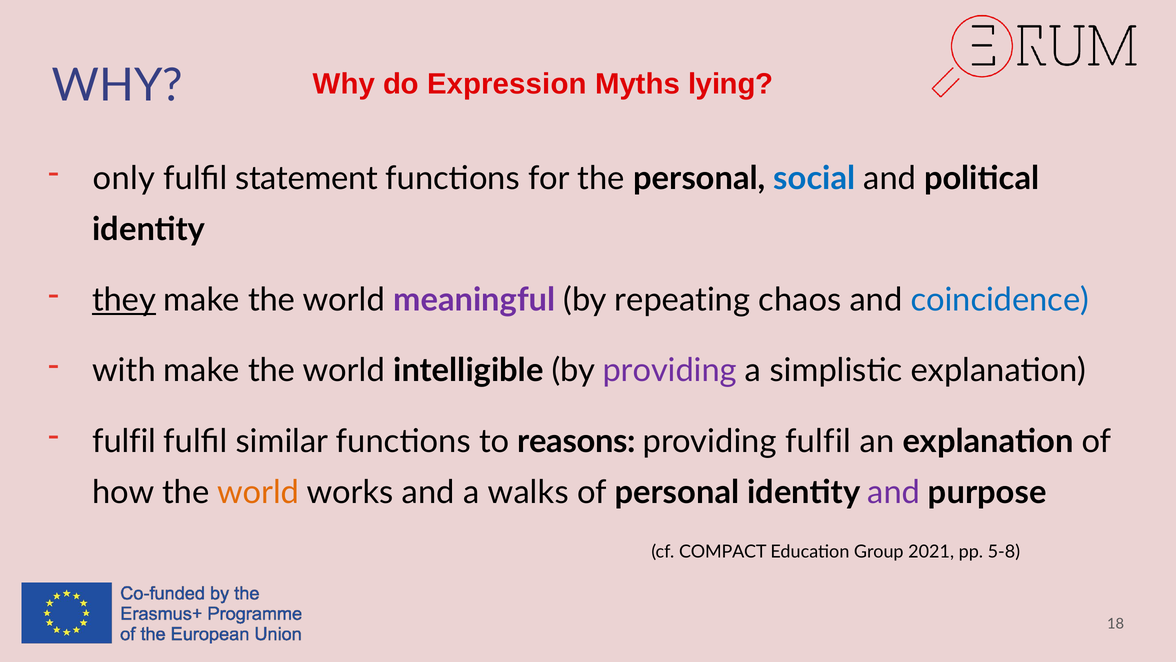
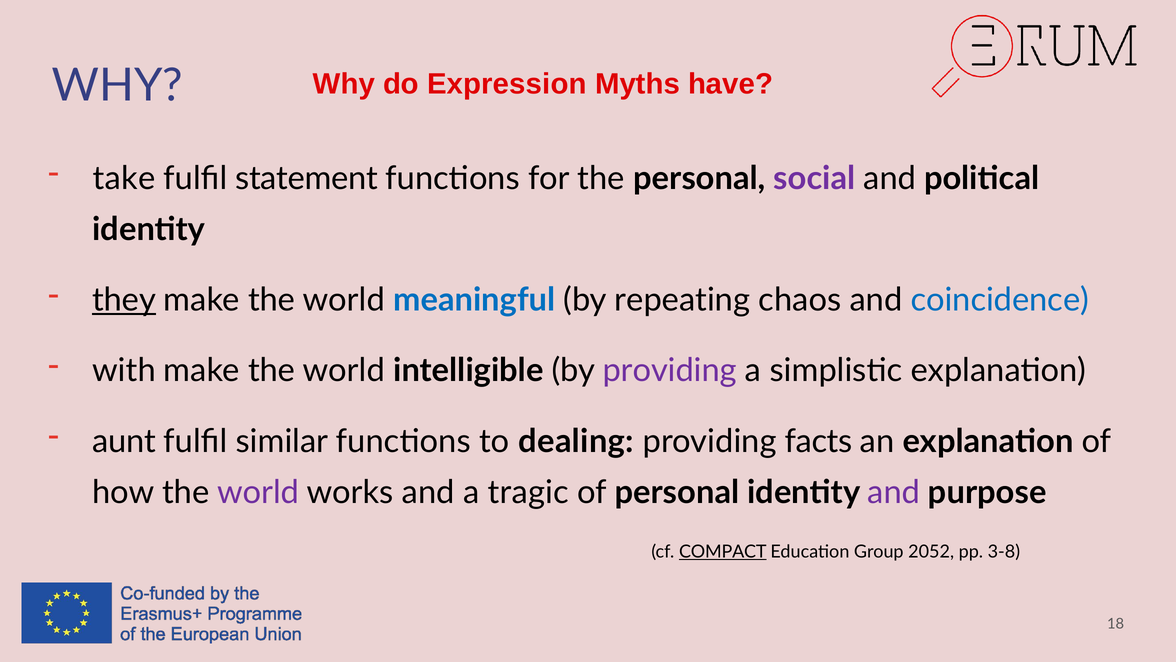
lying: lying -> have
only: only -> take
social colour: blue -> purple
meaningful colour: purple -> blue
fulfil at (124, 441): fulfil -> aunt
reasons: reasons -> dealing
providing fulfil: fulfil -> facts
world at (258, 492) colour: orange -> purple
walks: walks -> tragic
COMPACT underline: none -> present
2021: 2021 -> 2052
5-8: 5-8 -> 3-8
